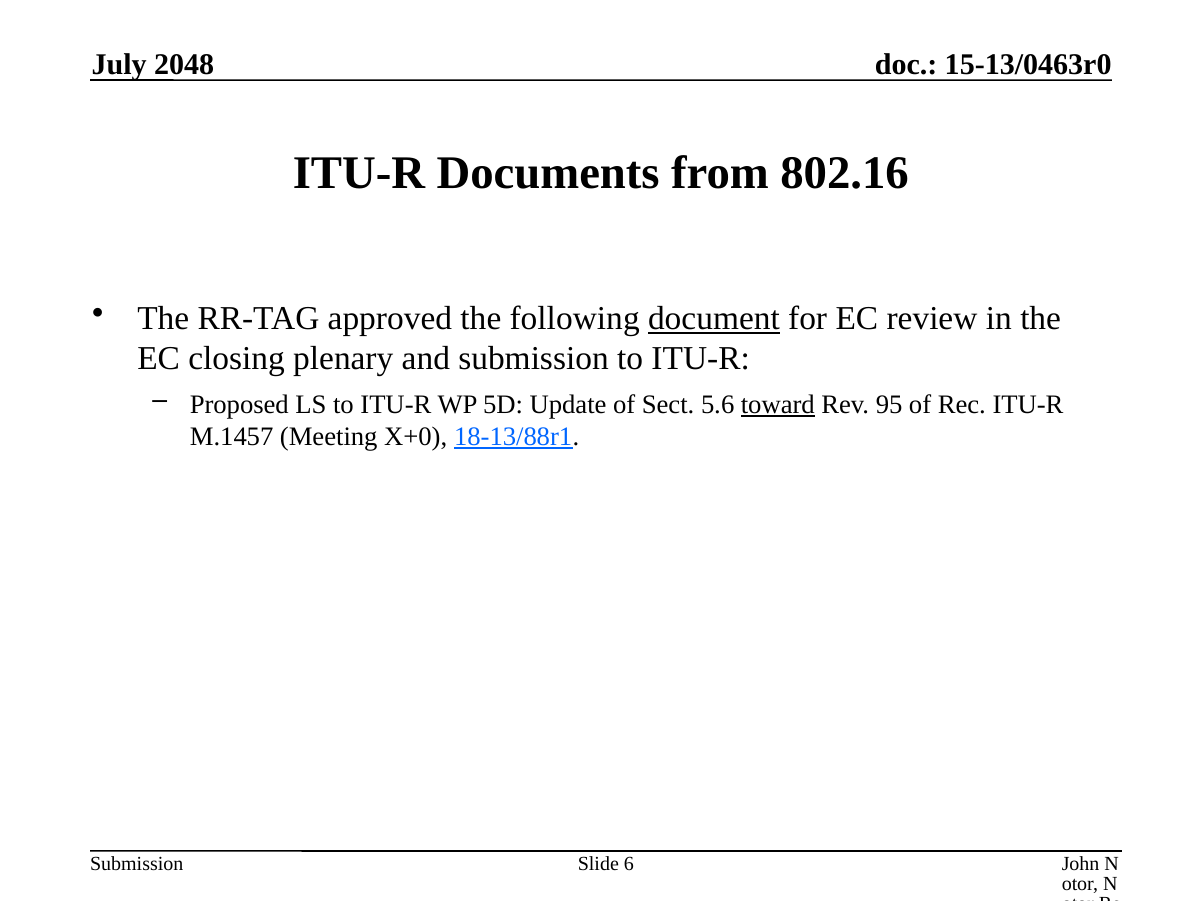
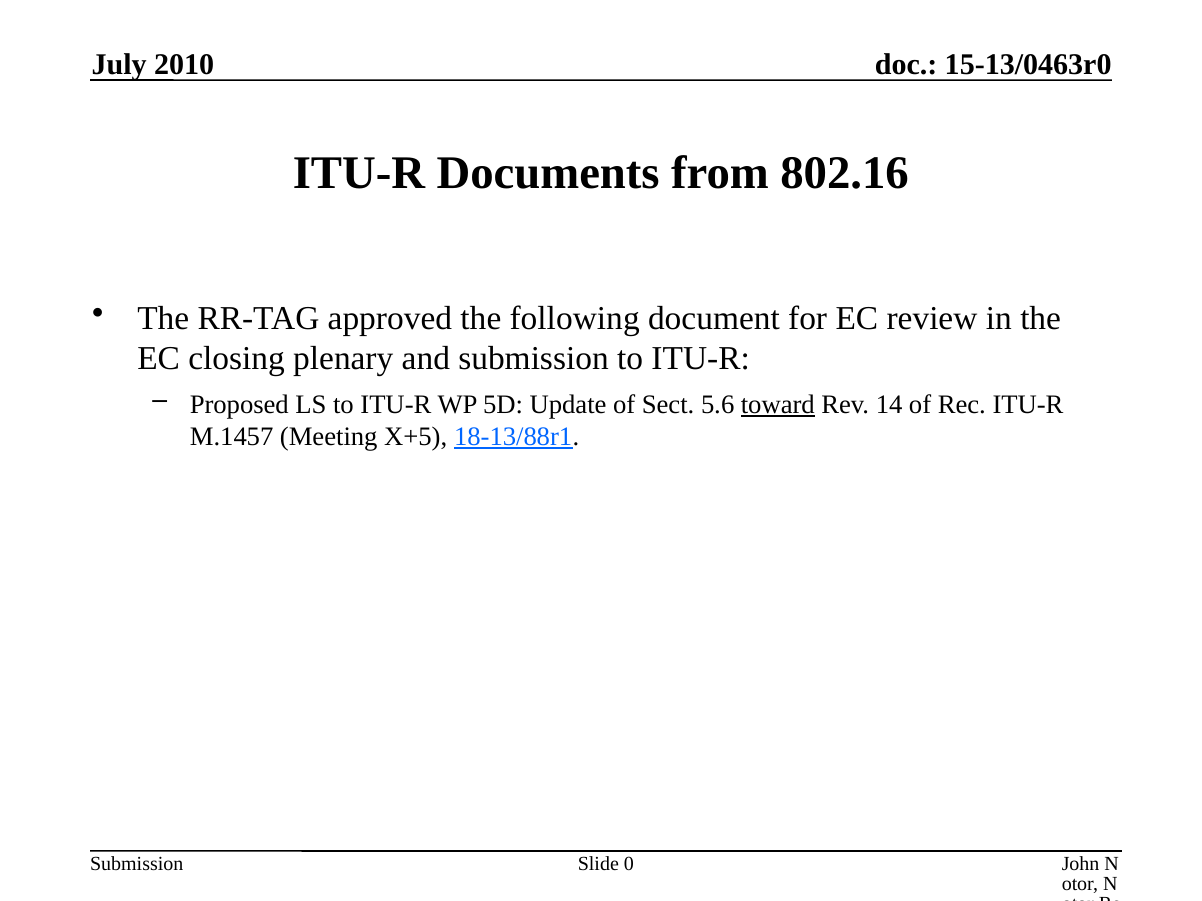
2048: 2048 -> 2010
document underline: present -> none
95: 95 -> 14
X+0: X+0 -> X+5
6: 6 -> 0
